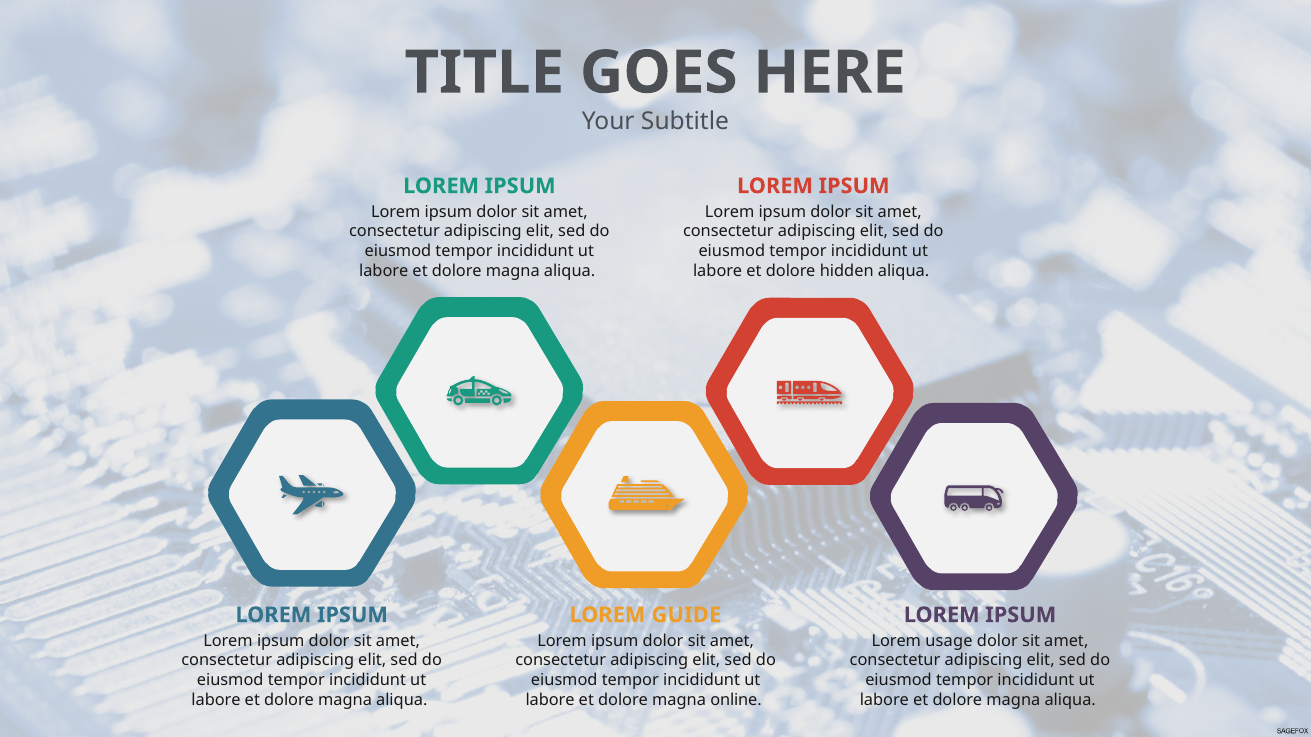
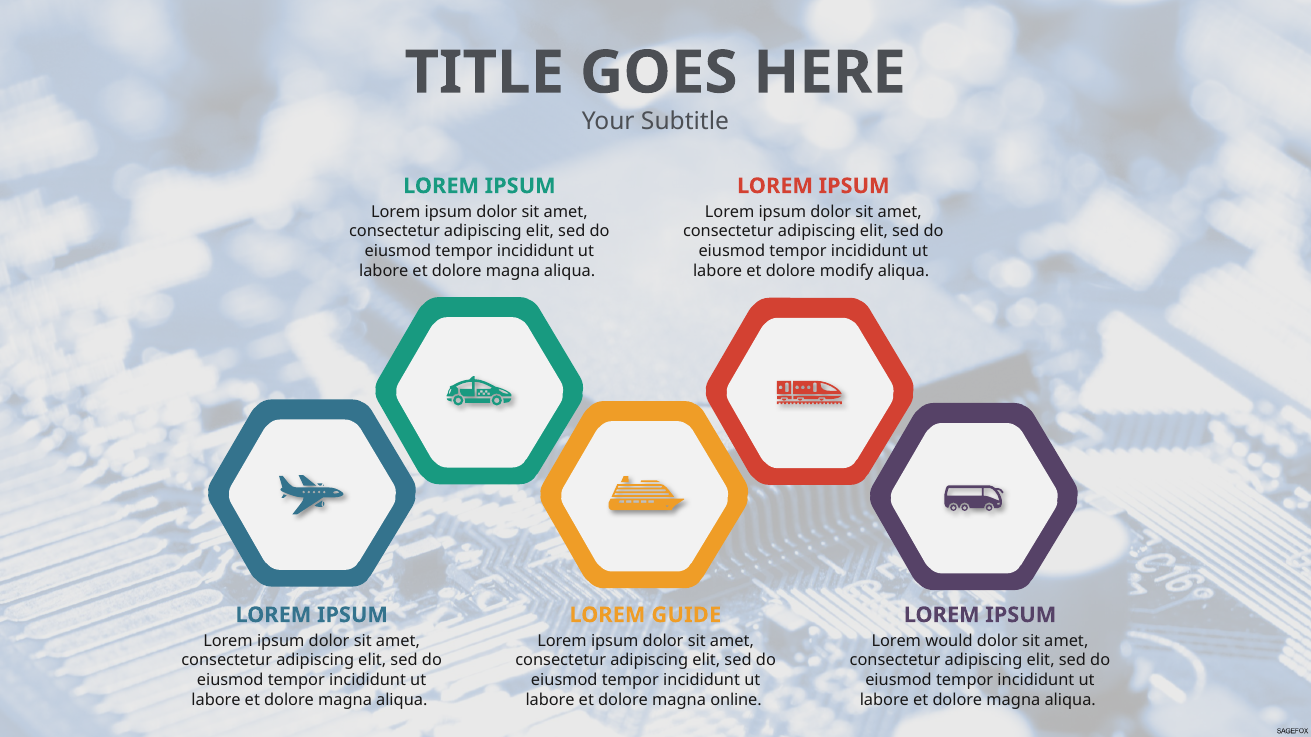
hidden: hidden -> modify
usage: usage -> would
